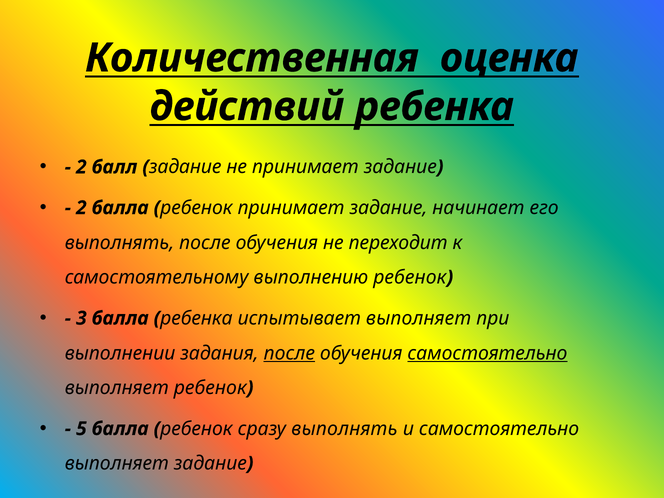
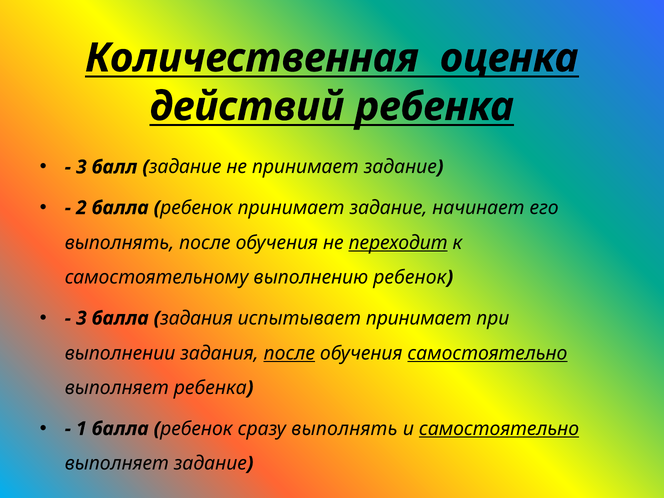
2 at (81, 167): 2 -> 3
переходит underline: none -> present
ребенка at (196, 318): ребенка -> задания
испытывает выполняет: выполняет -> принимает
выполняет ребенок: ребенок -> ребенка
5: 5 -> 1
самостоятельно at (499, 429) underline: none -> present
